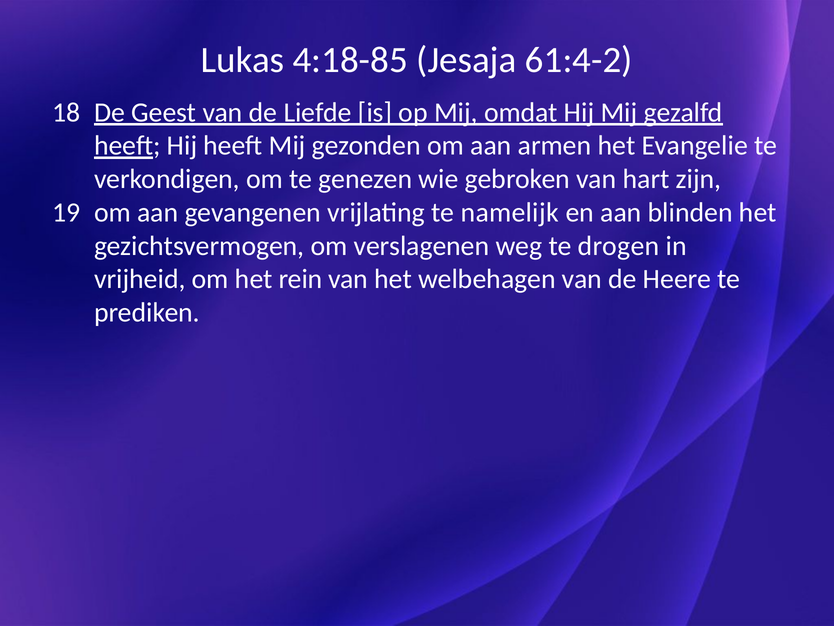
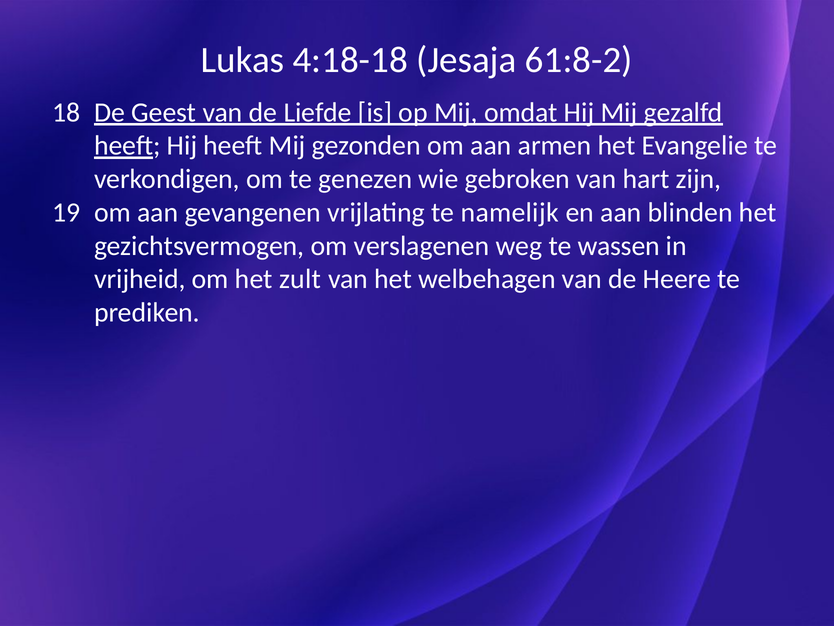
4:18-85: 4:18-85 -> 4:18-18
61:4-2: 61:4-2 -> 61:8-2
drogen: drogen -> wassen
rein: rein -> zult
